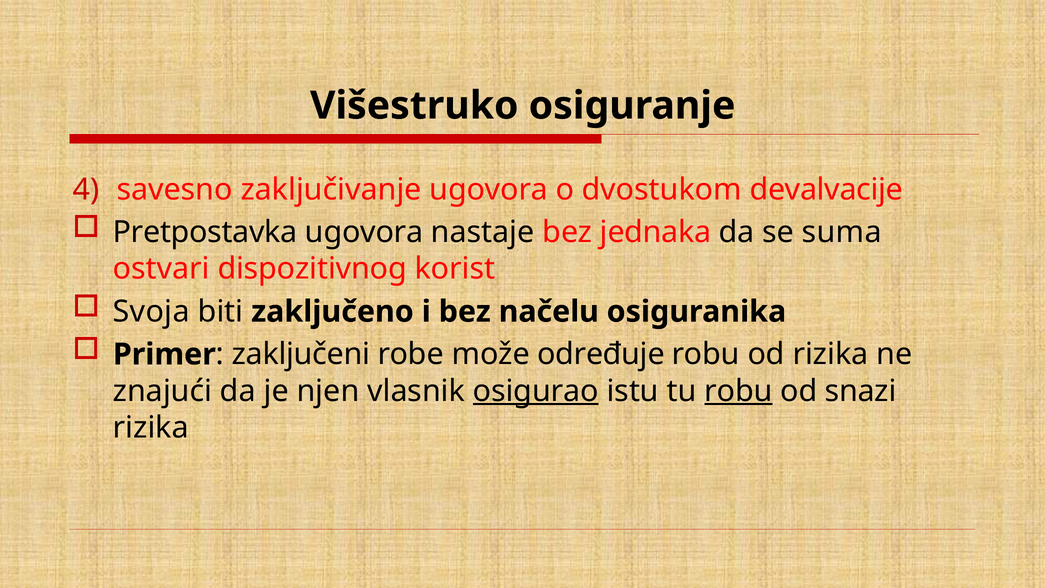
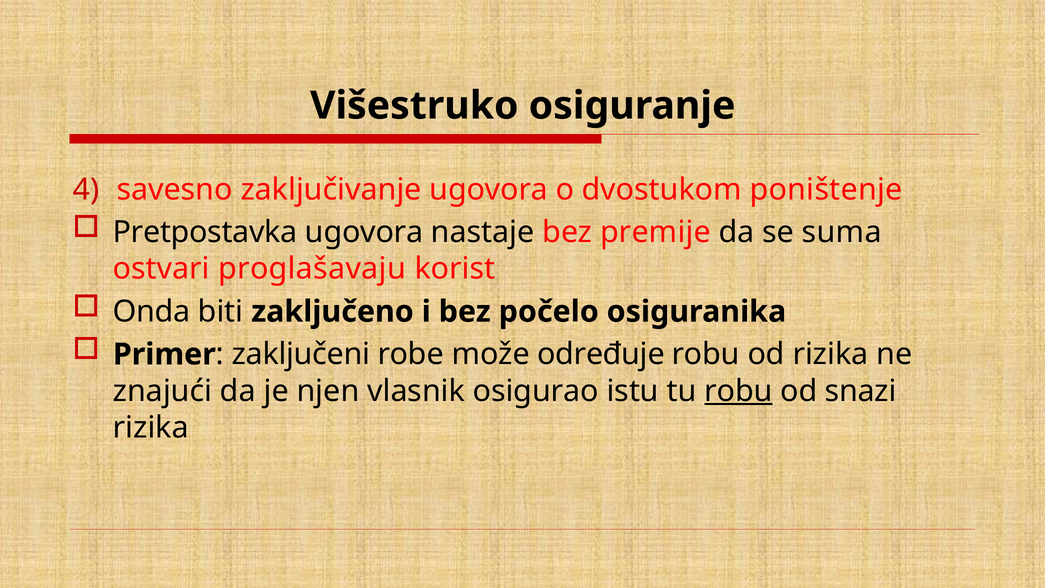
devalvacije: devalvacije -> poništenje
jednaka: jednaka -> premije
dispozitivnog: dispozitivnog -> proglašavaju
Svoja: Svoja -> Onda
načelu: načelu -> počelo
osigurao underline: present -> none
